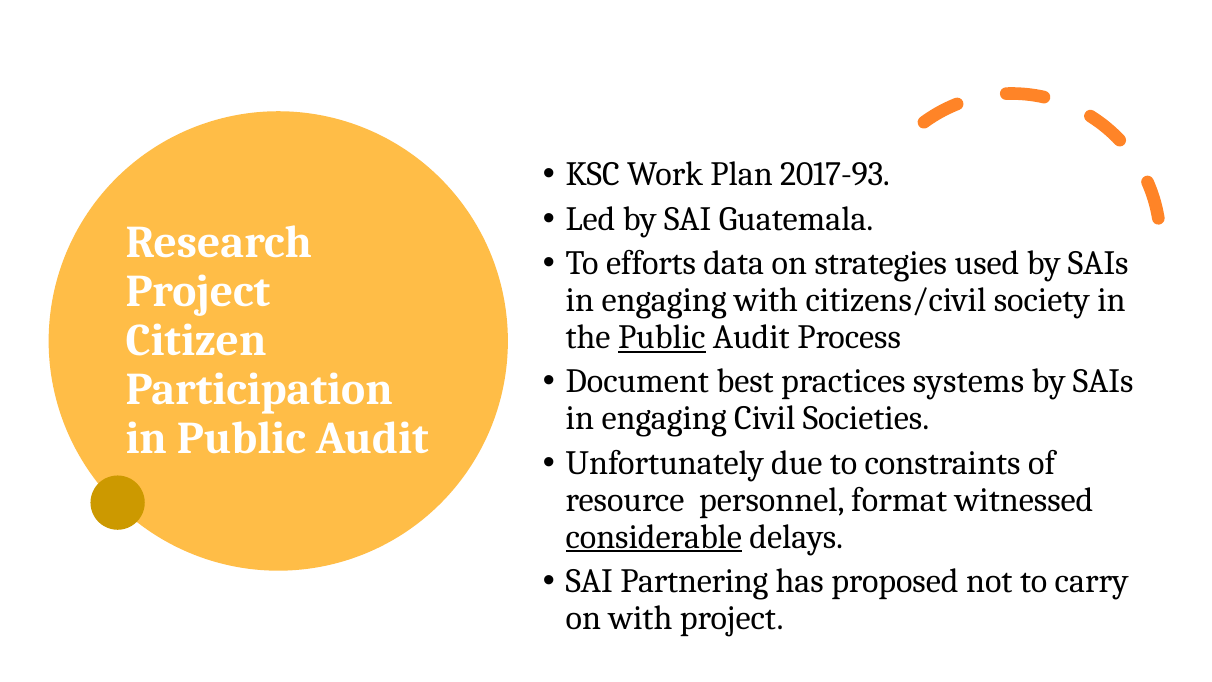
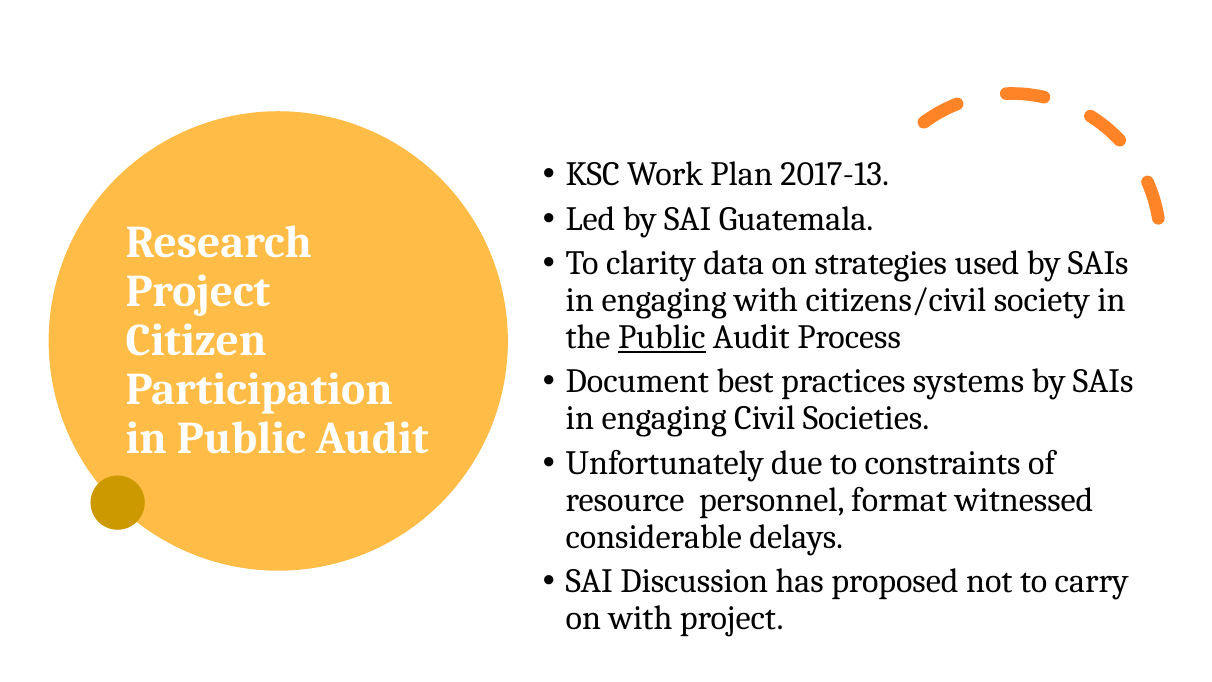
2017-93: 2017-93 -> 2017-13
efforts: efforts -> clarity
considerable underline: present -> none
Partnering: Partnering -> Discussion
